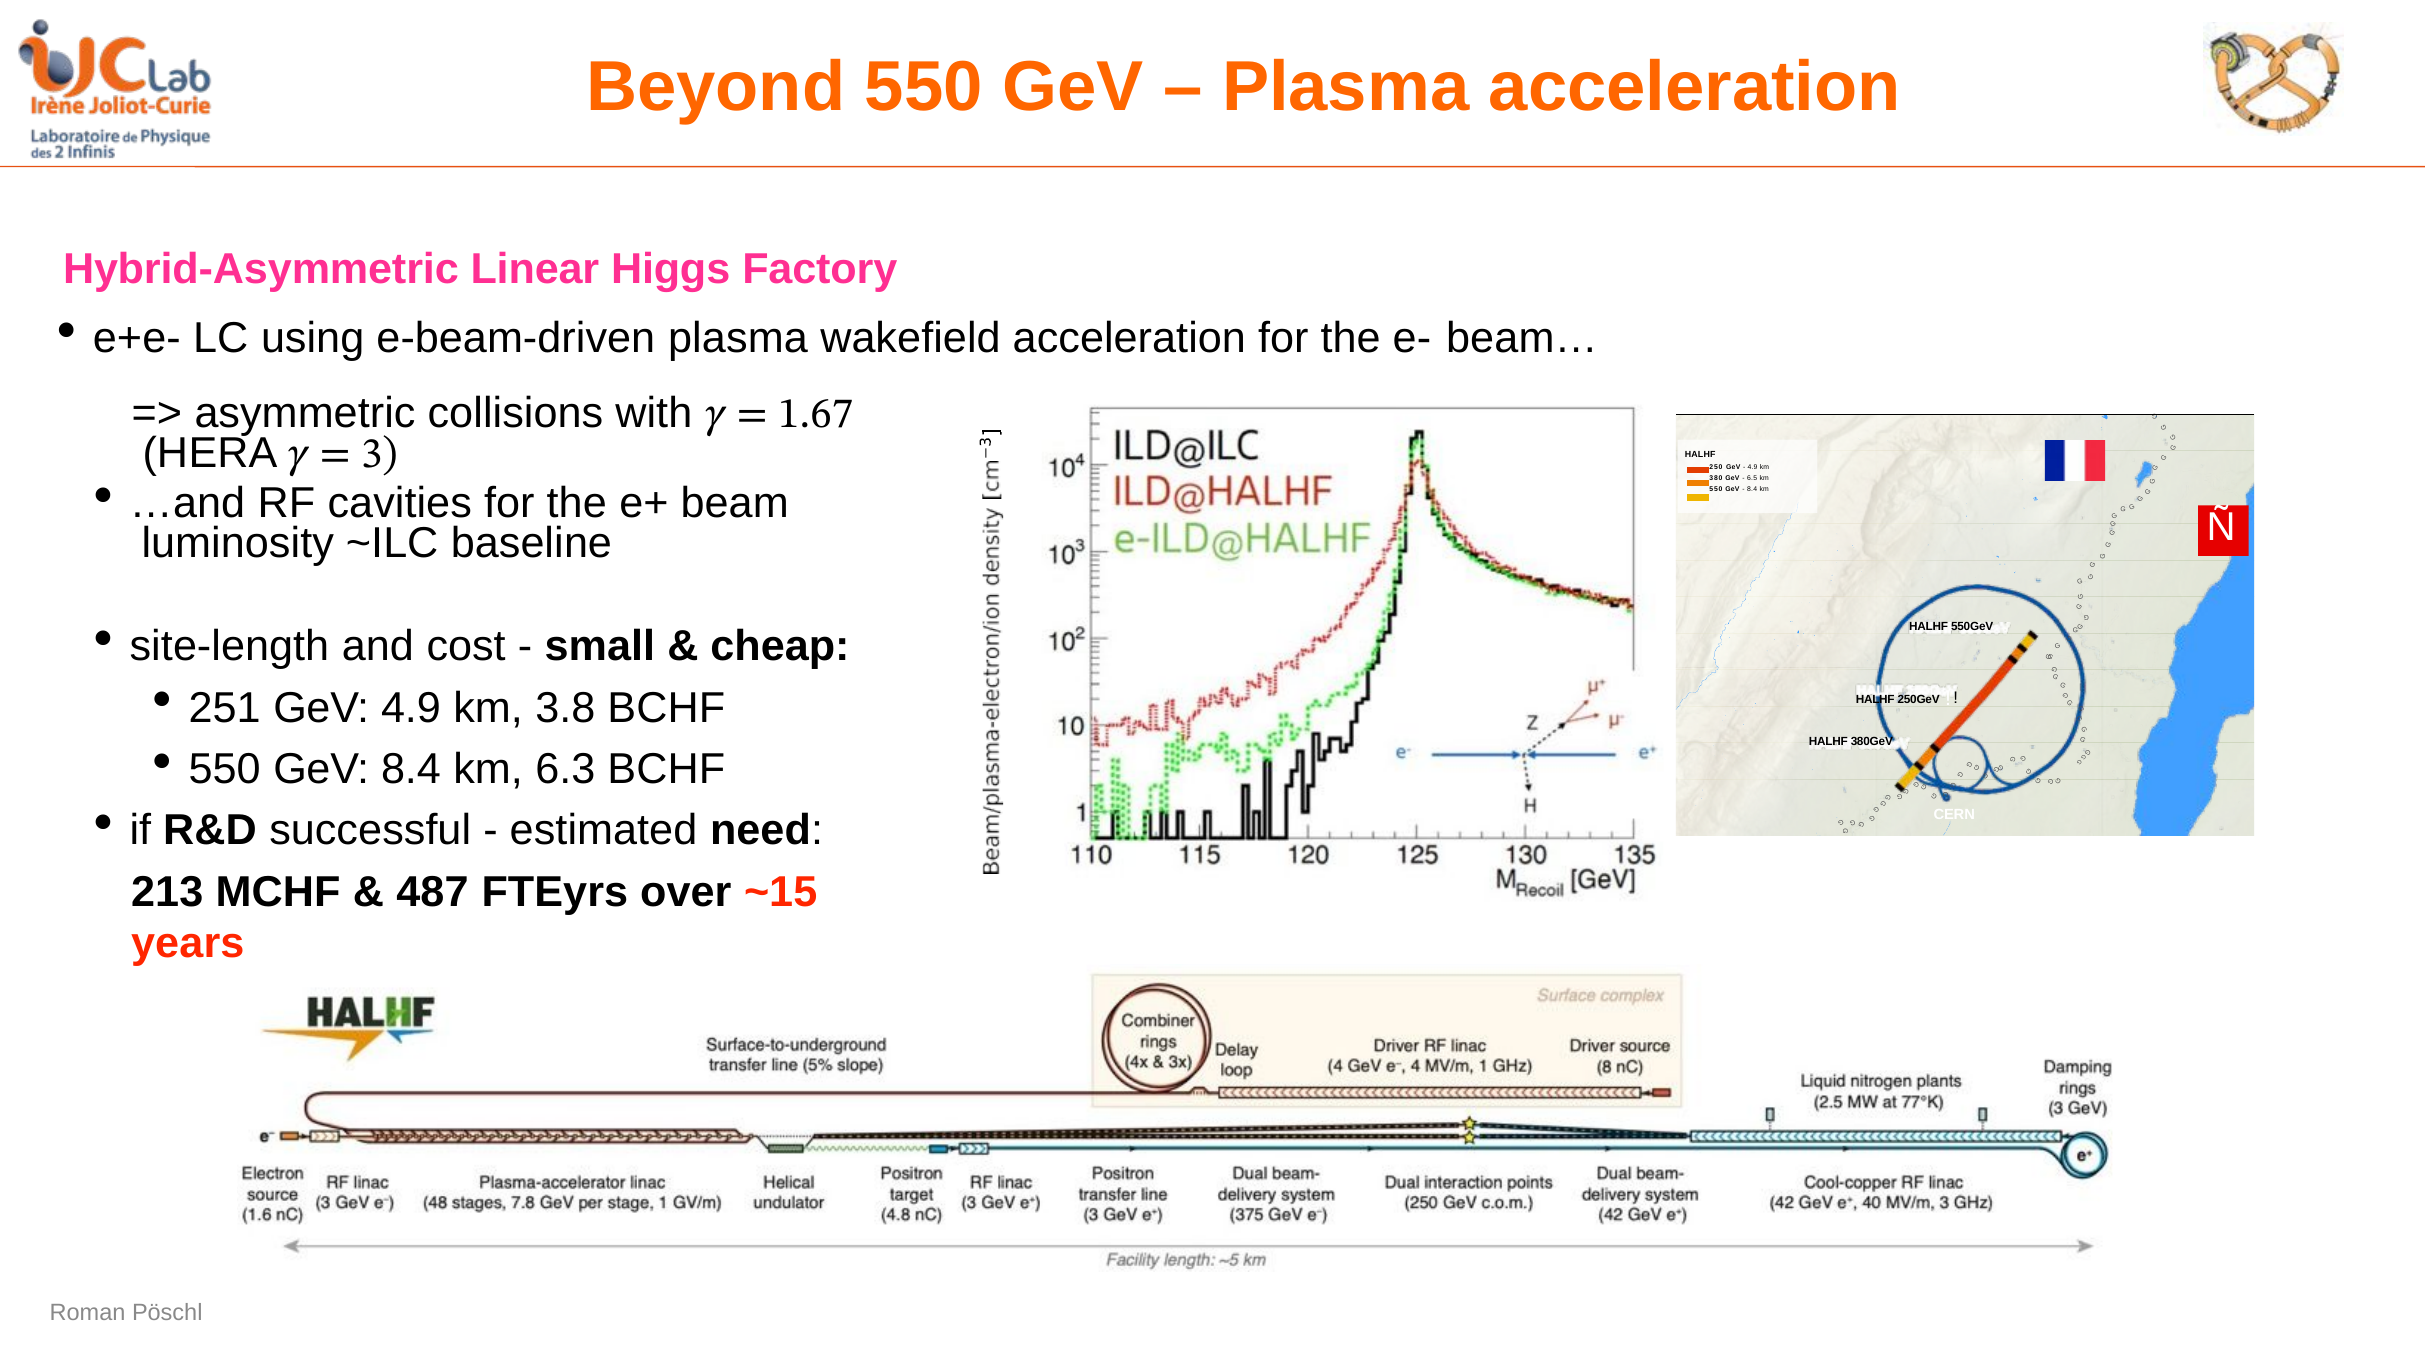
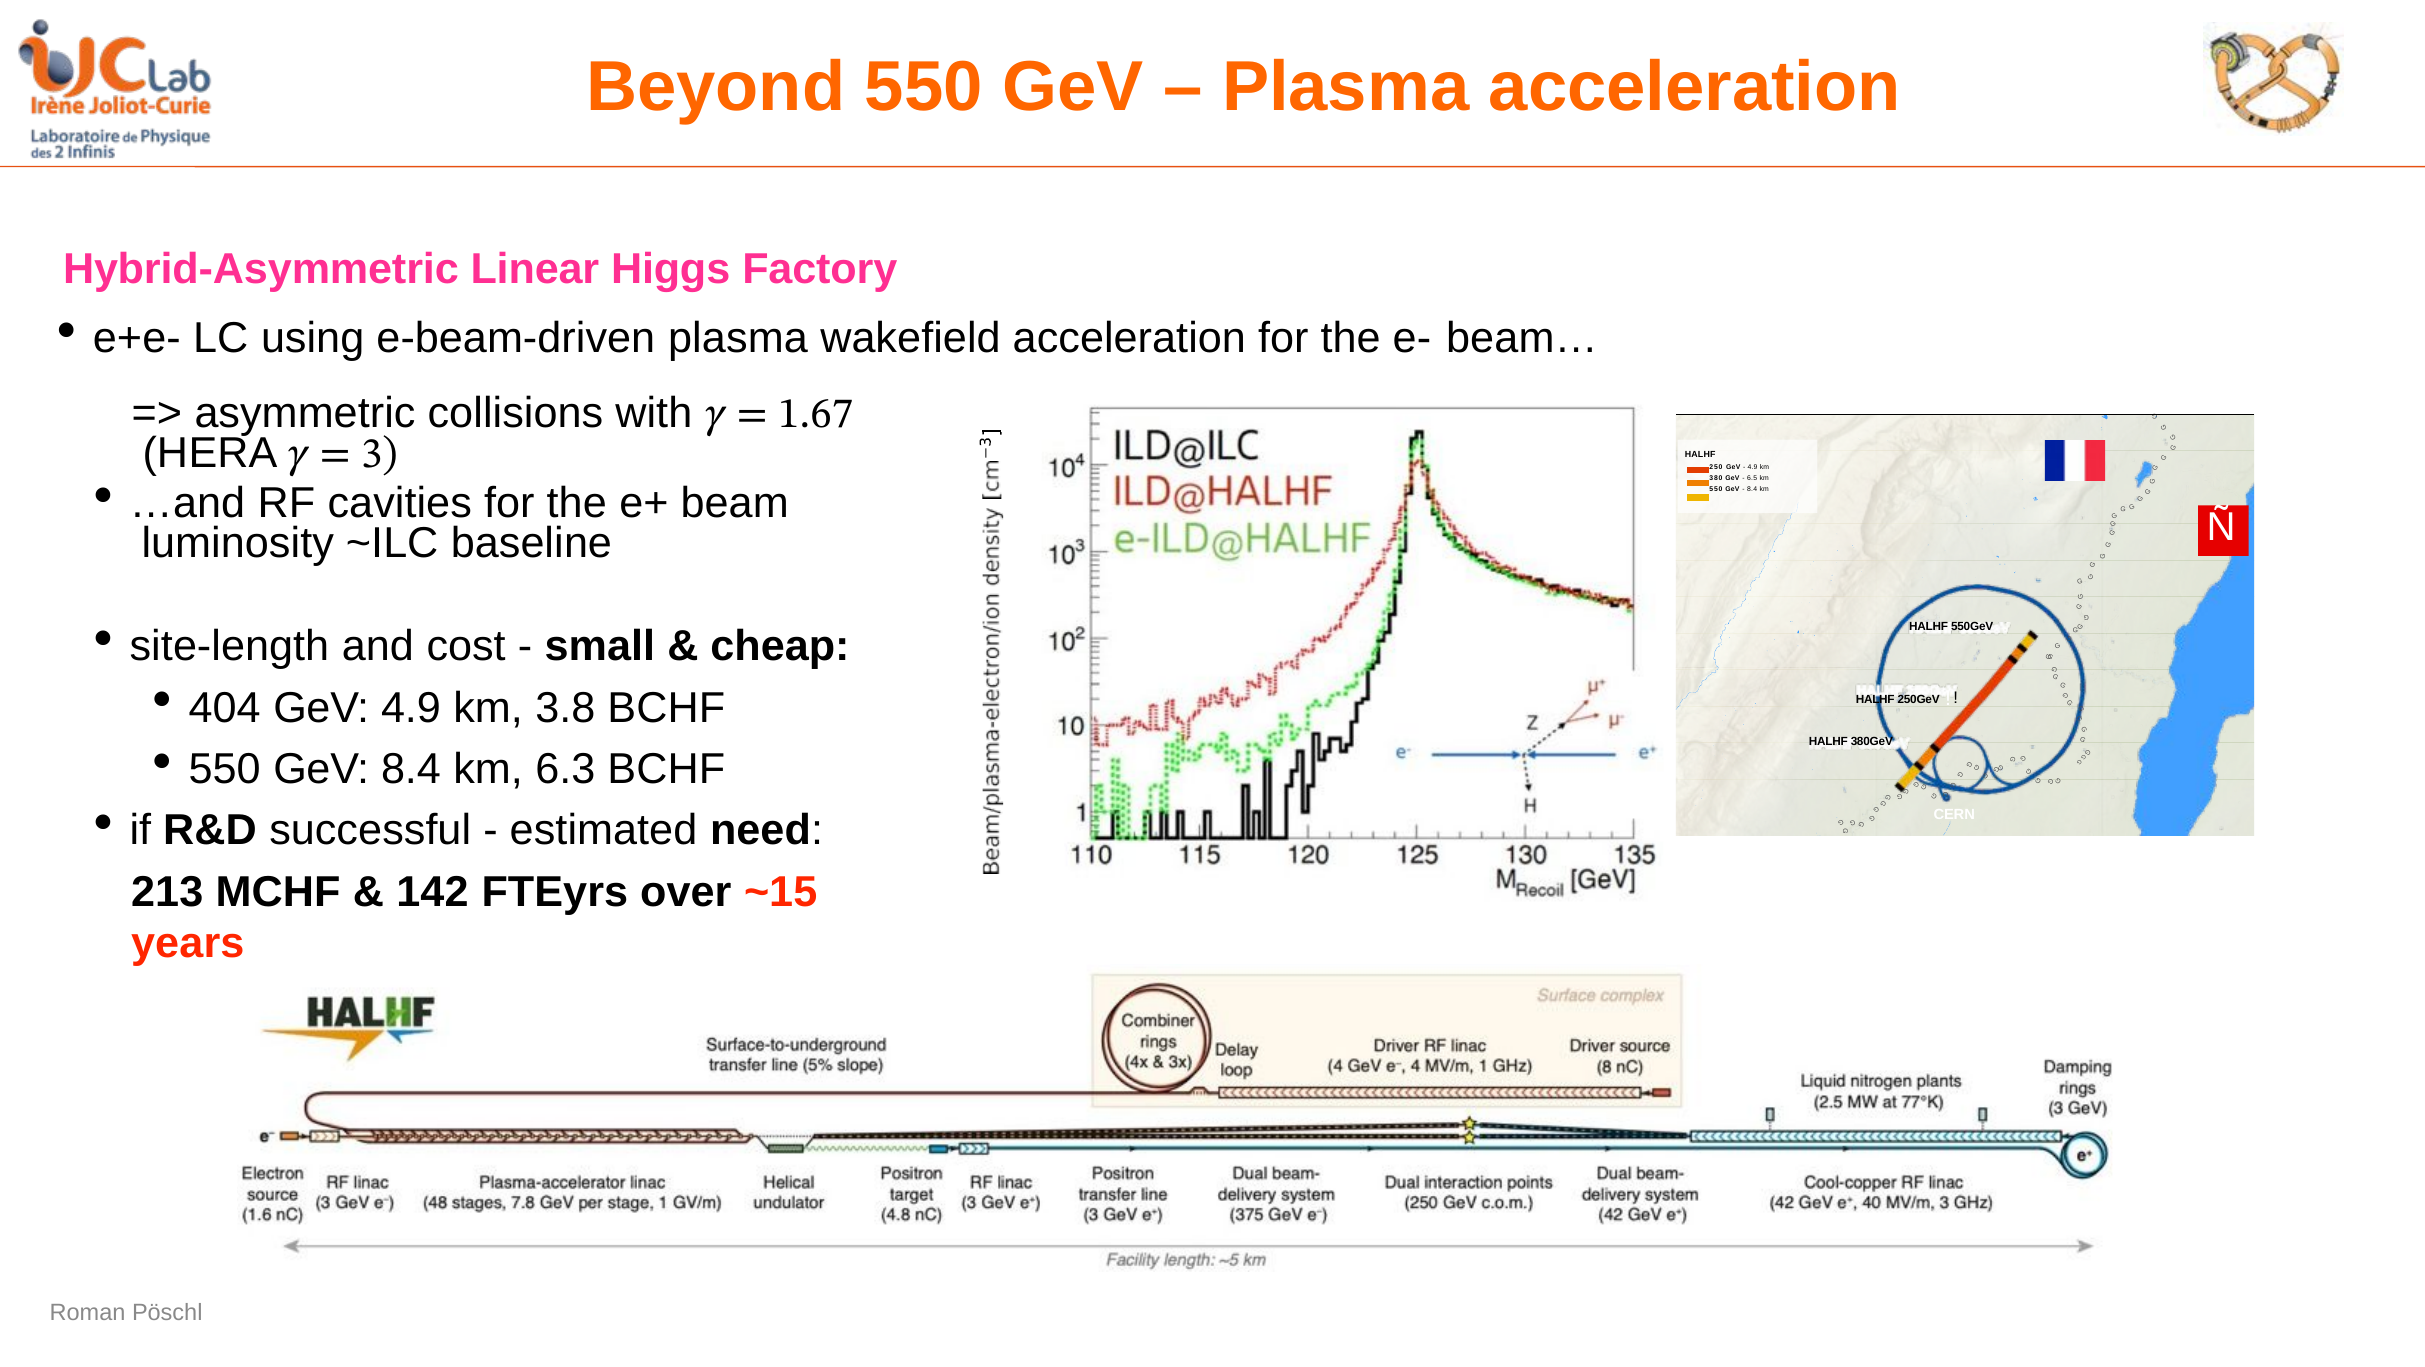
251: 251 -> 404
487: 487 -> 142
